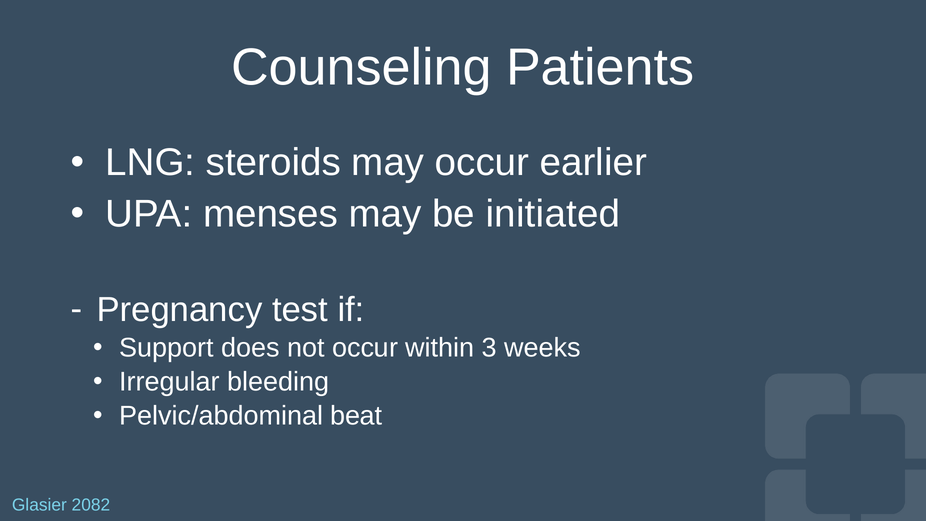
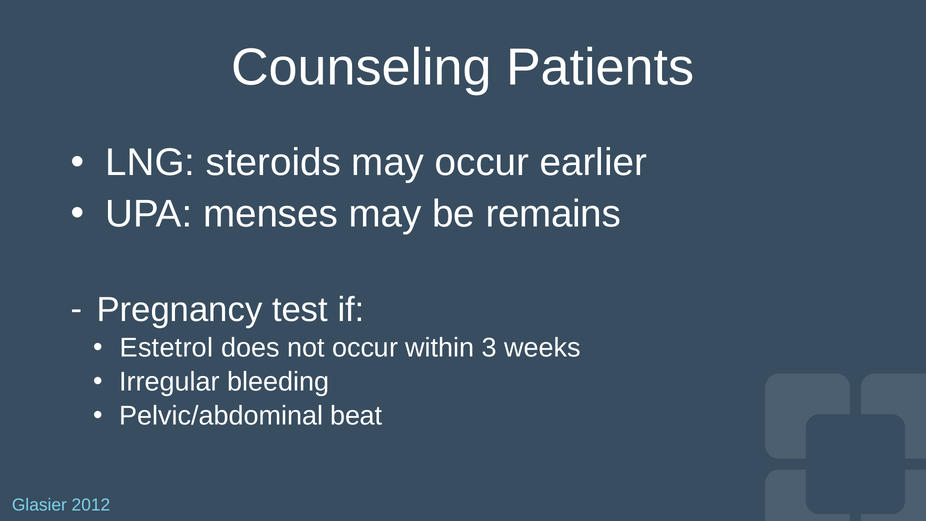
initiated: initiated -> remains
Support: Support -> Estetrol
2082: 2082 -> 2012
